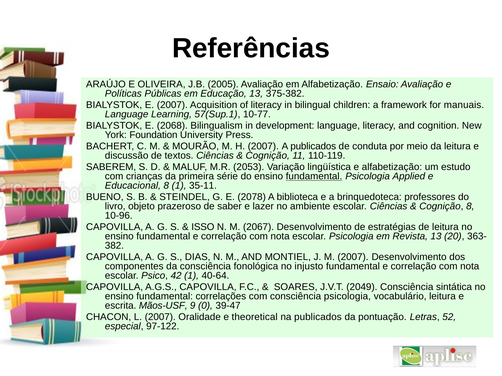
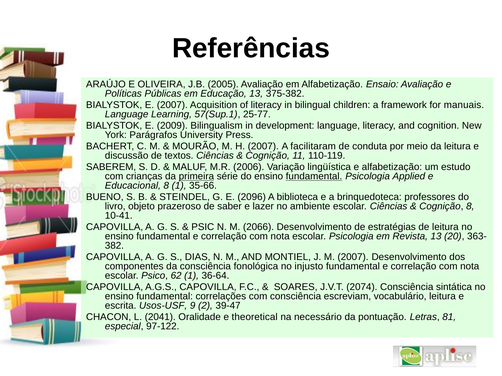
10-77: 10-77 -> 25-77
2068: 2068 -> 2009
Foundation: Foundation -> Parágrafos
A publicados: publicados -> facilitaram
2053: 2053 -> 2006
primeira underline: none -> present
35-11: 35-11 -> 35-66
2078: 2078 -> 2096
10-96: 10-96 -> 10-41
ISSO: ISSO -> PSIC
2067: 2067 -> 2066
42: 42 -> 62
40-64: 40-64 -> 36-64
2049: 2049 -> 2074
consciência psicologia: psicologia -> escreviam
Mãos-USF: Mãos-USF -> Usos-USF
0: 0 -> 2
L 2007: 2007 -> 2041
na publicados: publicados -> necessário
52: 52 -> 81
